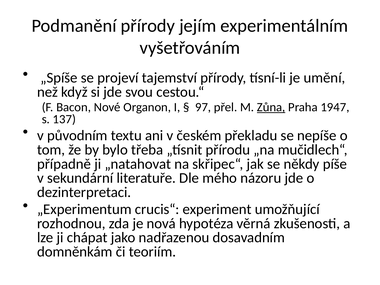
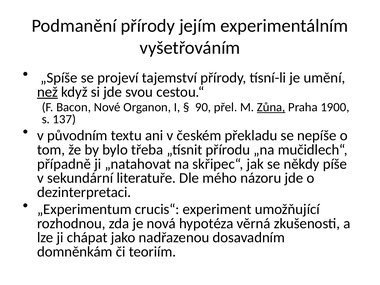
než underline: none -> present
97: 97 -> 90
1947: 1947 -> 1900
